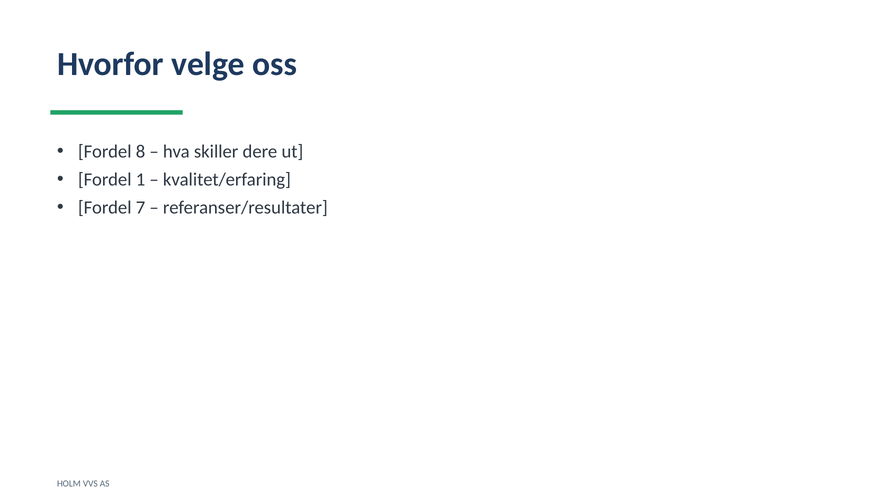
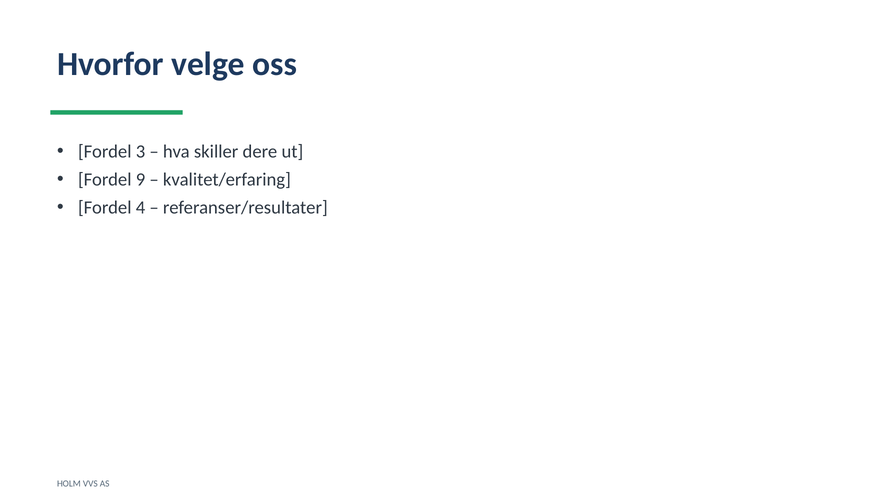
8: 8 -> 3
1: 1 -> 9
7: 7 -> 4
